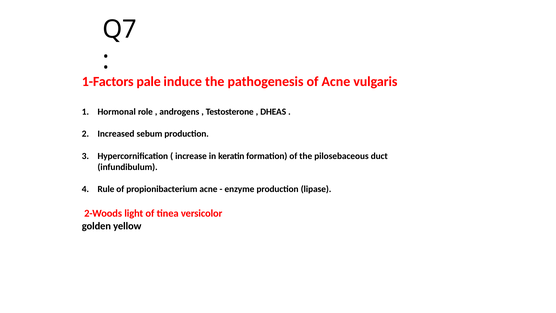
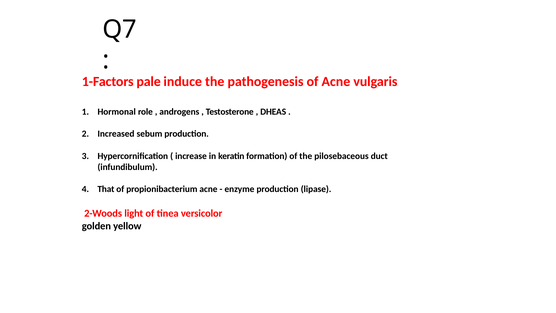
Rule: Rule -> That
